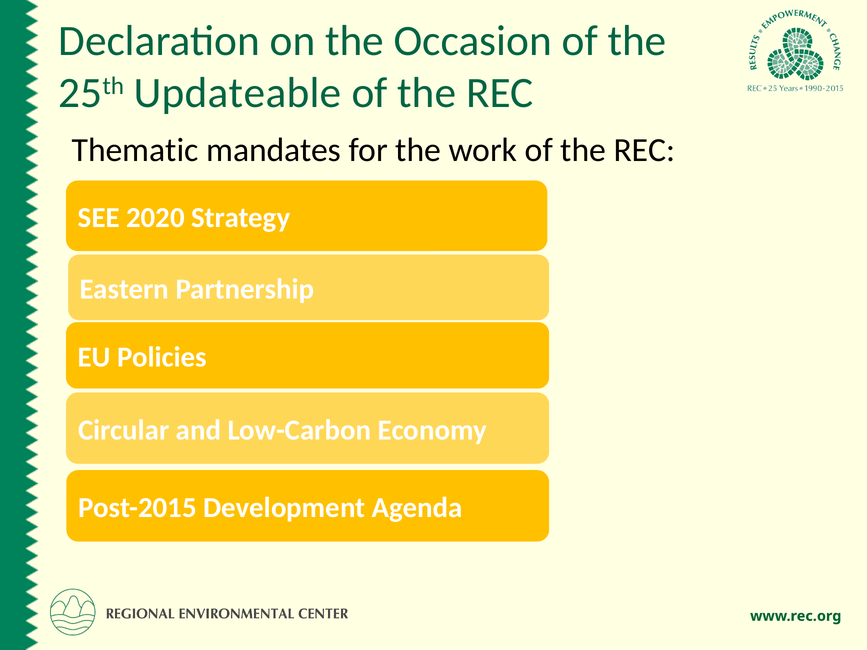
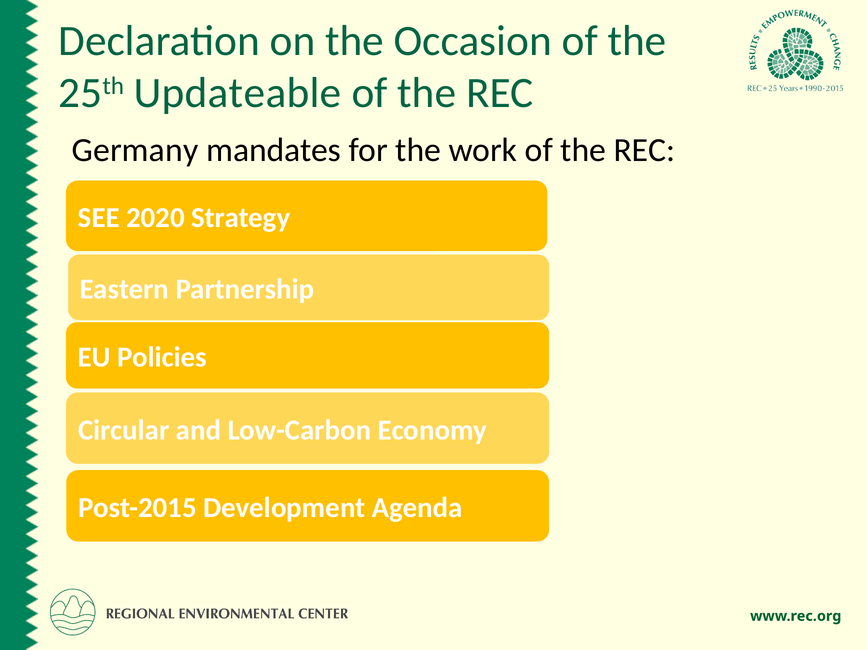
Thematic: Thematic -> Germany
